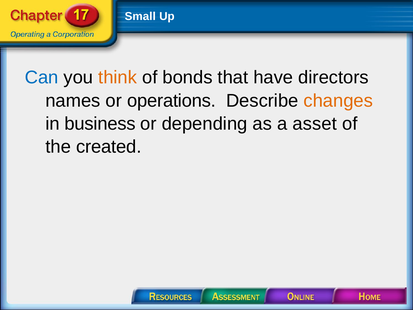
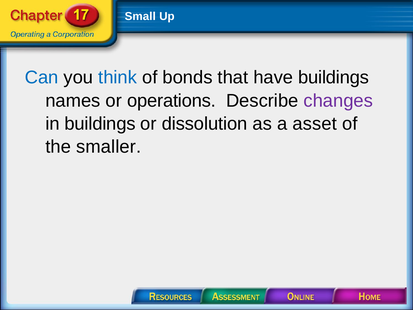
think colour: orange -> blue
have directors: directors -> buildings
changes colour: orange -> purple
in business: business -> buildings
depending: depending -> dissolution
created: created -> smaller
